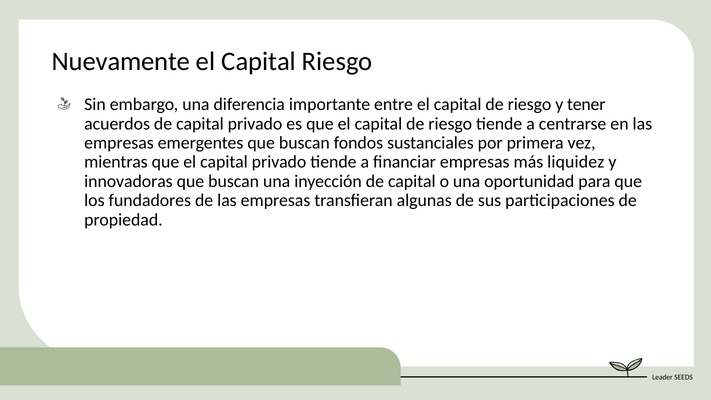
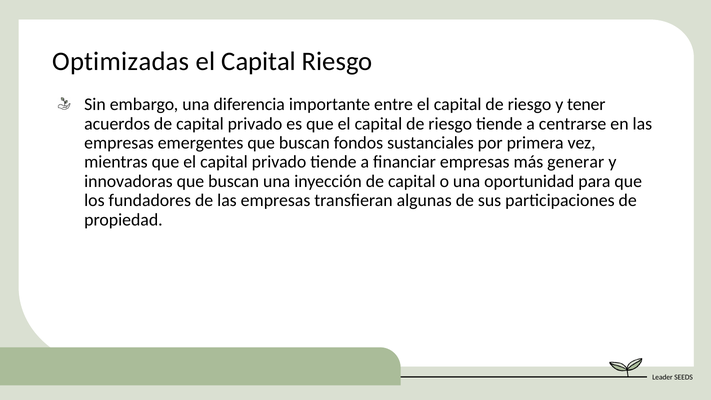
Nuevamente: Nuevamente -> Optimizadas
liquidez: liquidez -> generar
